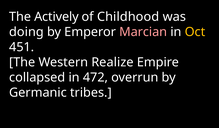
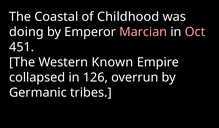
Actively: Actively -> Coastal
Oct colour: yellow -> pink
Realize: Realize -> Known
472: 472 -> 126
